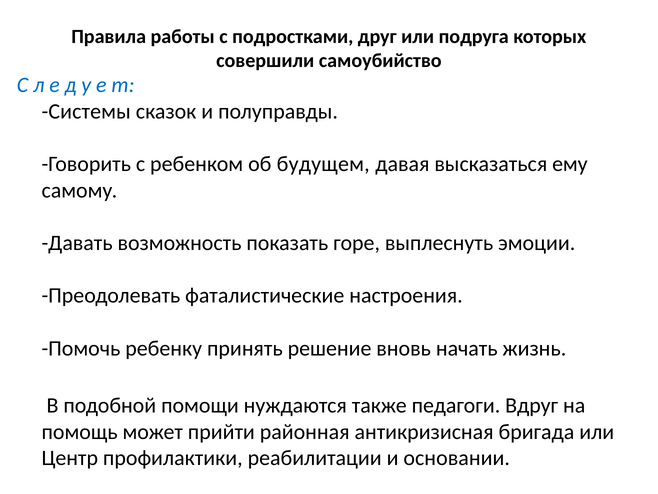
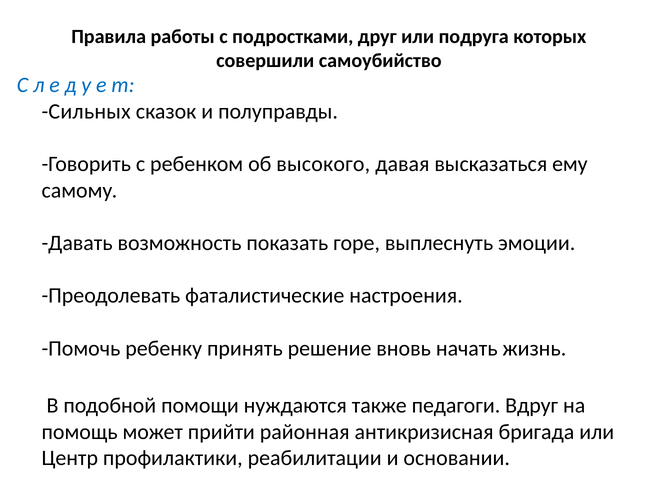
Системы: Системы -> Сильных
будущем: будущем -> высокого
